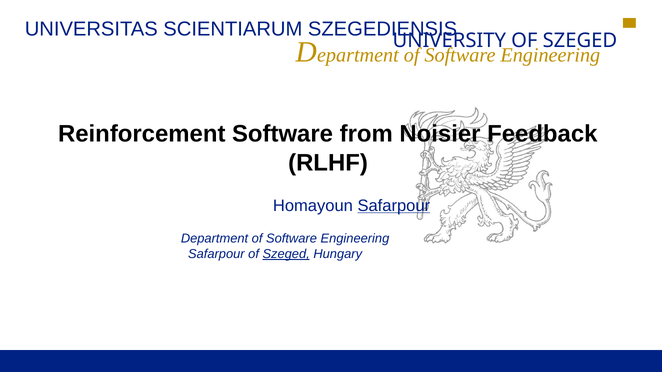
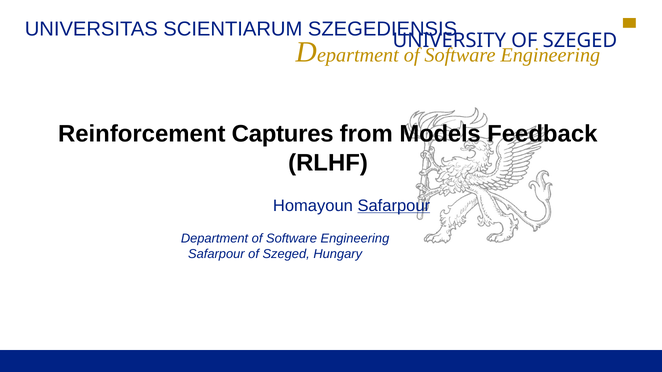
Reinforcement Software: Software -> Captures
Noisier: Noisier -> Models
Szeged at (286, 254) underline: present -> none
